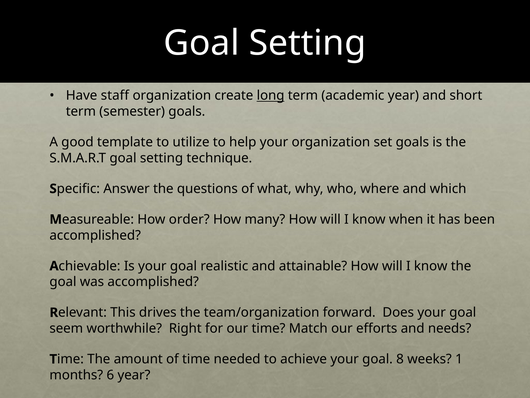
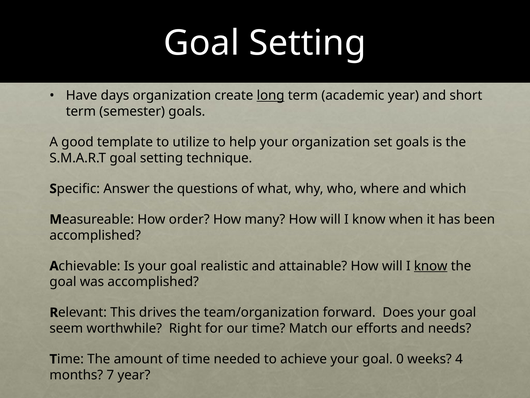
staff: staff -> days
know at (431, 266) underline: none -> present
8: 8 -> 0
1: 1 -> 4
6: 6 -> 7
